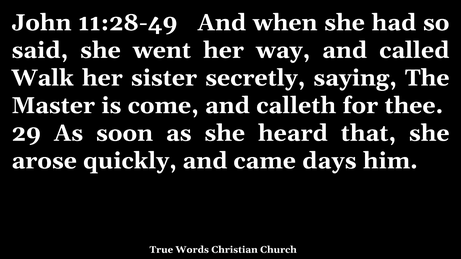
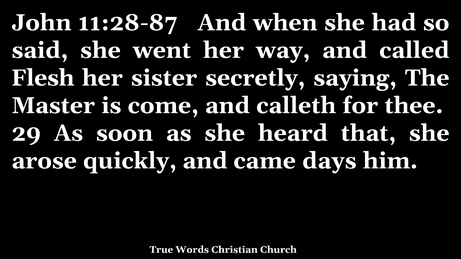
11:28-49: 11:28-49 -> 11:28-87
Walk: Walk -> Flesh
